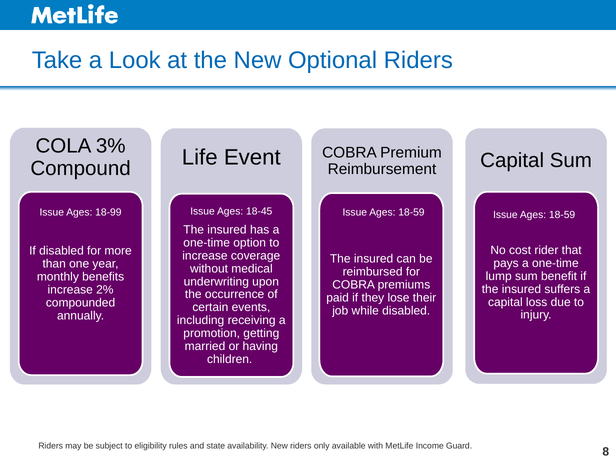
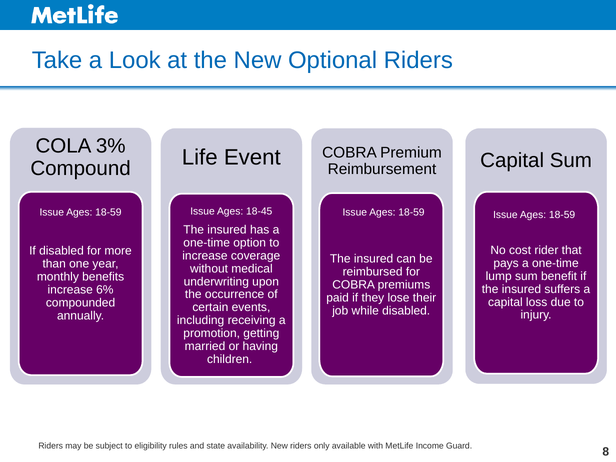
18-99 at (108, 212): 18-99 -> 18-59
2%: 2% -> 6%
